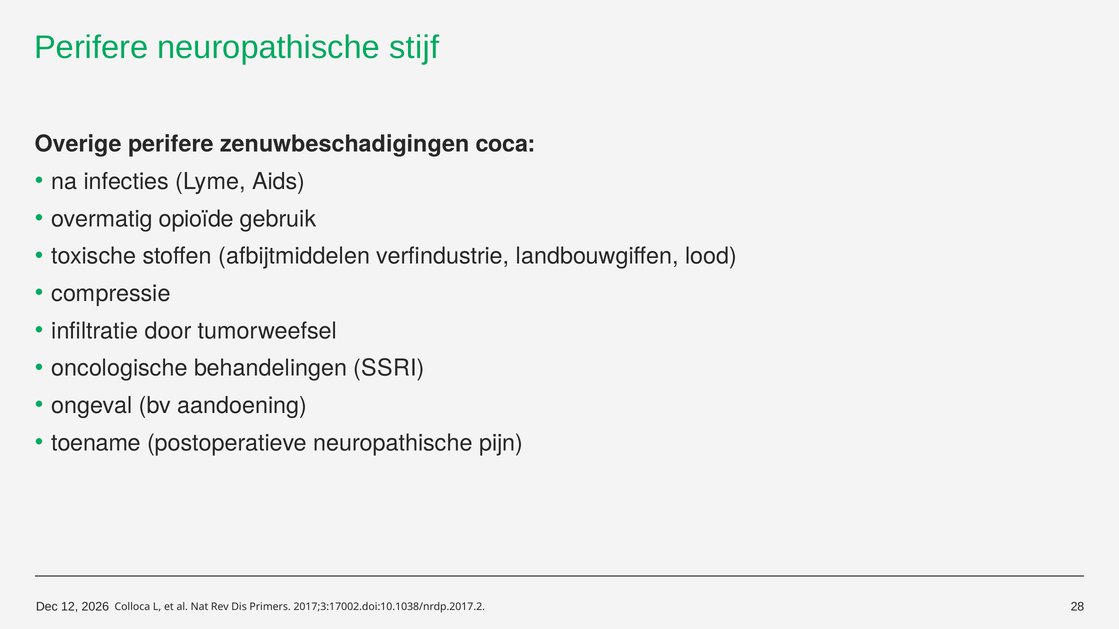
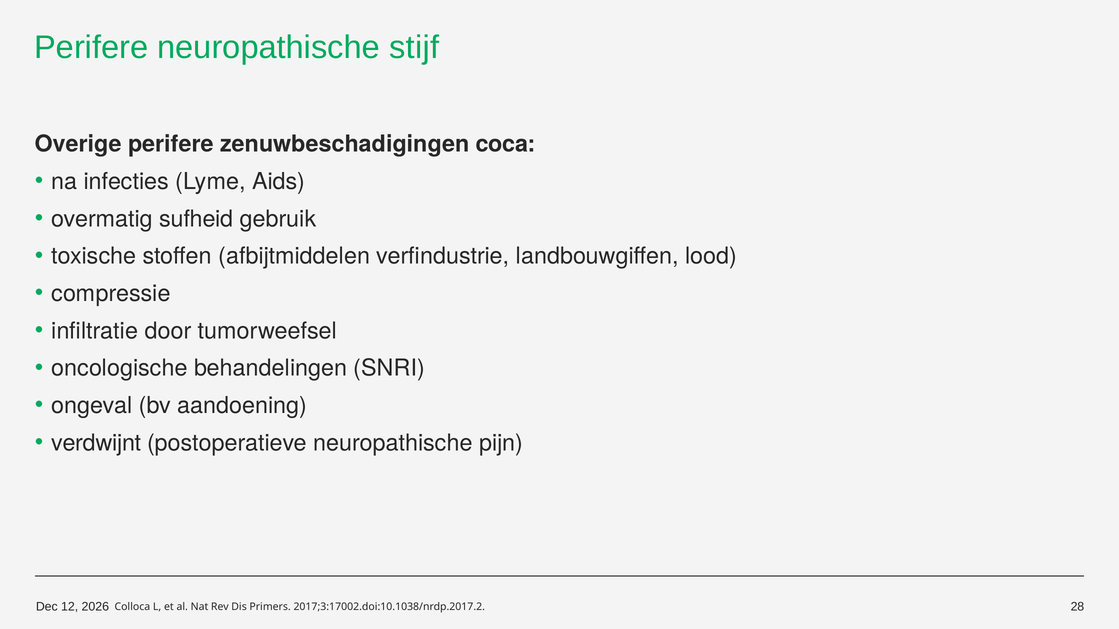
opioïde: opioïde -> sufheid
SSRI: SSRI -> SNRI
toename: toename -> verdwijnt
